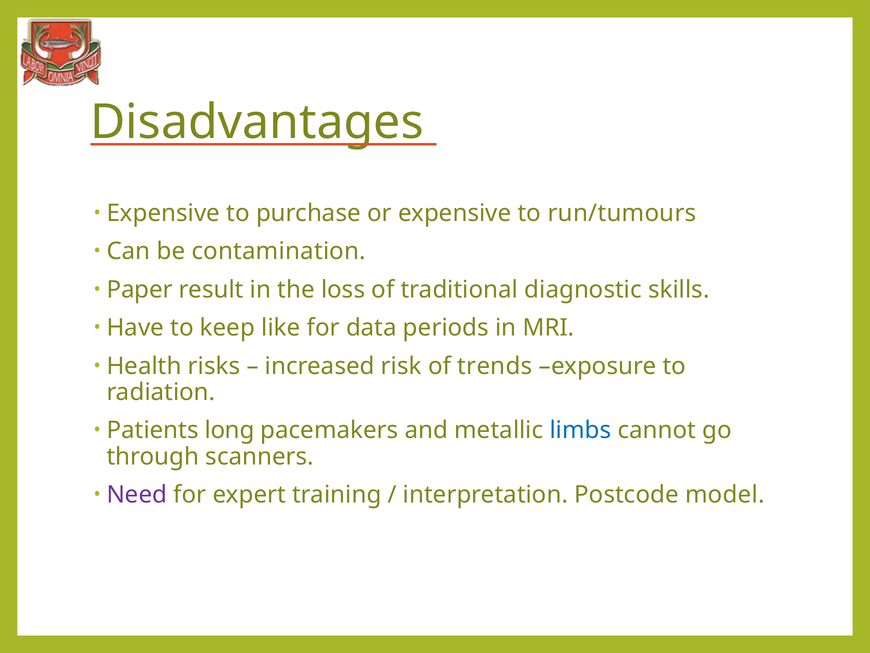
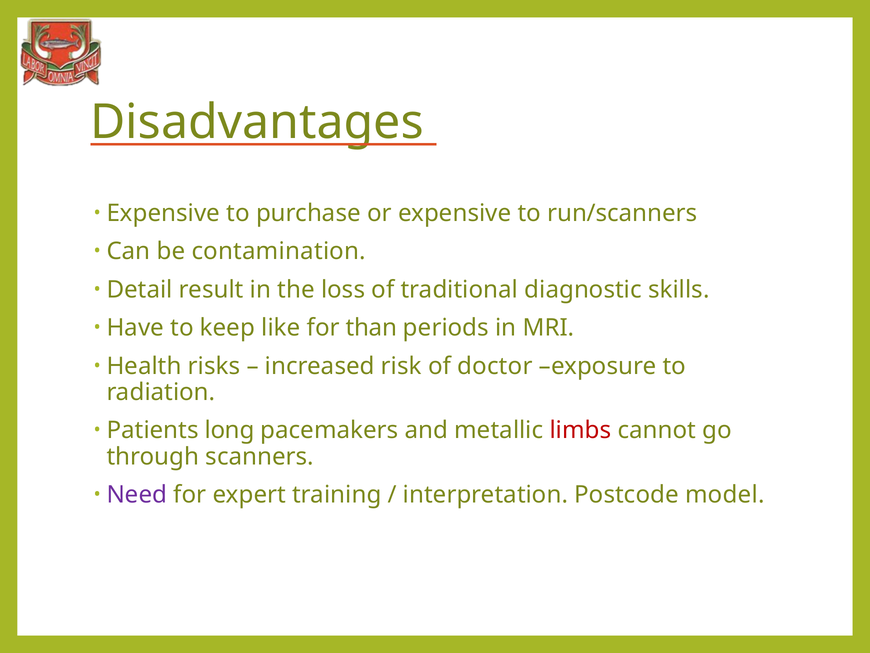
run/tumours: run/tumours -> run/scanners
Paper: Paper -> Detail
data: data -> than
trends: trends -> doctor
limbs colour: blue -> red
